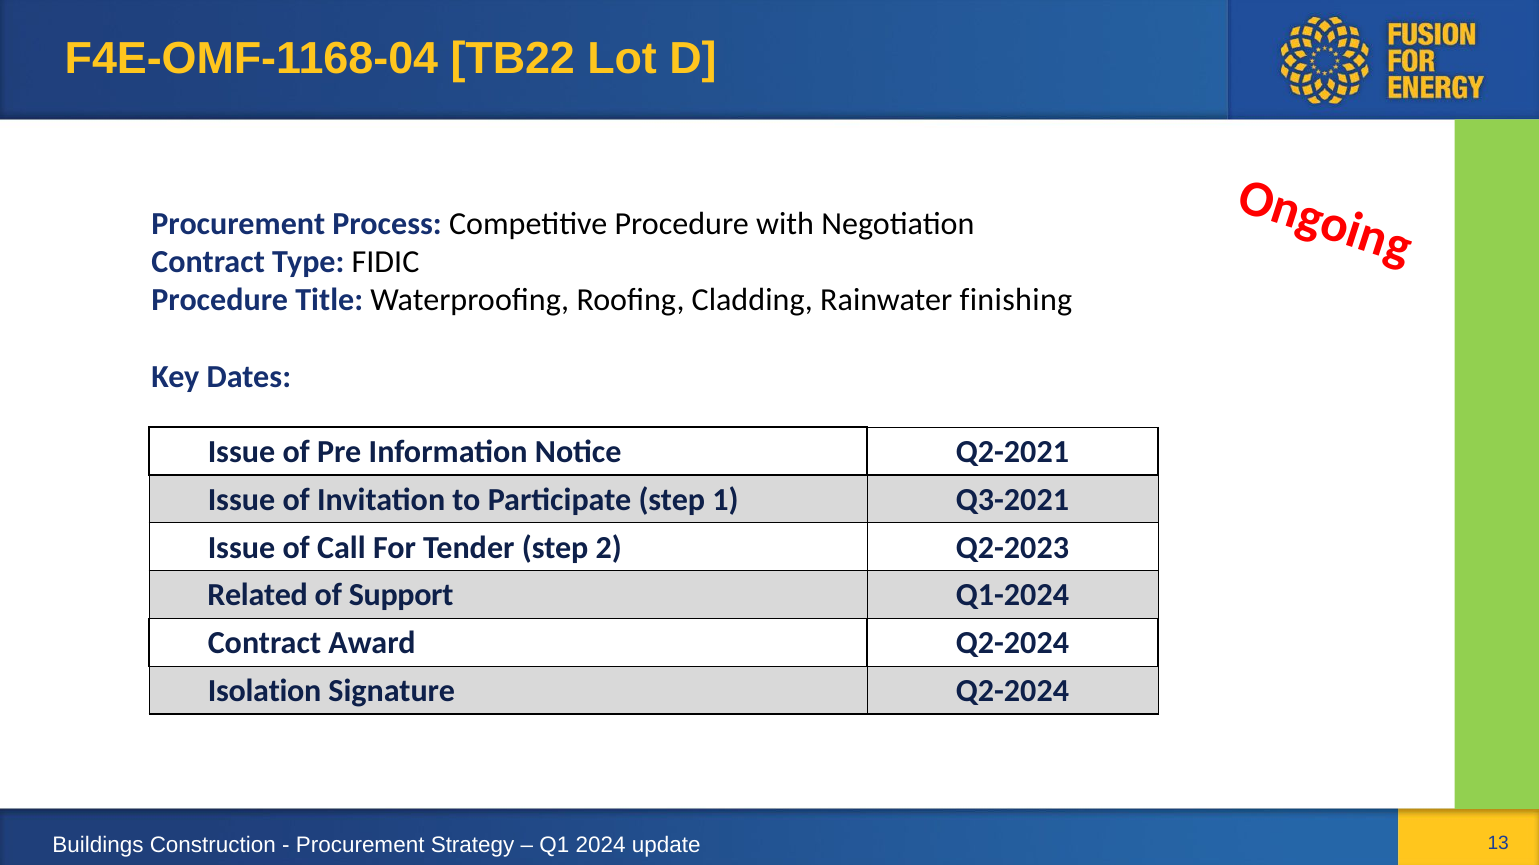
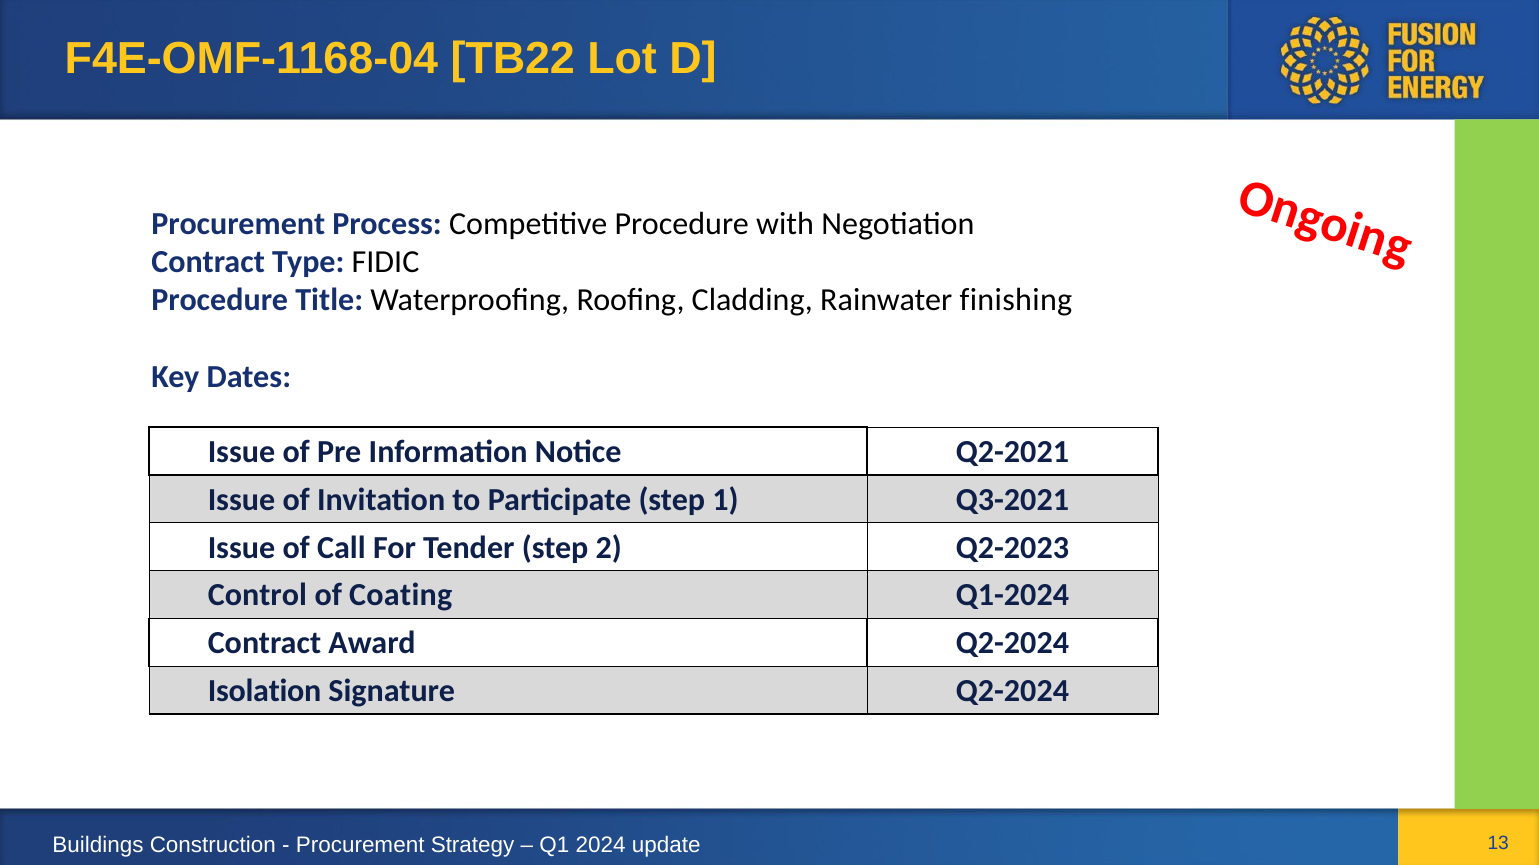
Related: Related -> Control
Support: Support -> Coating
